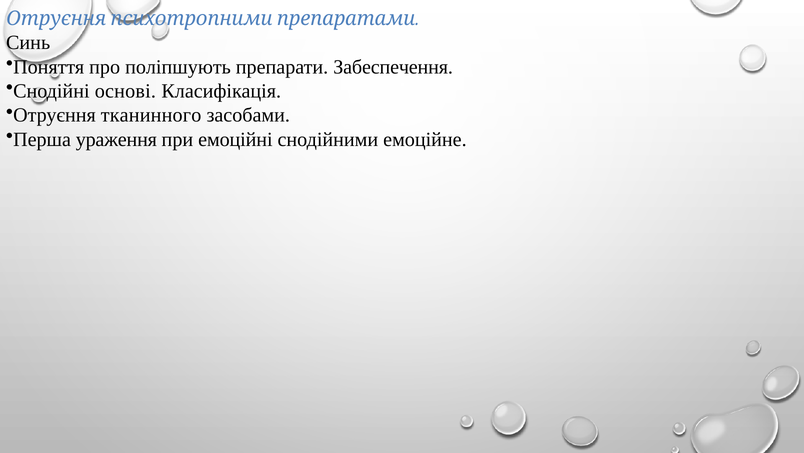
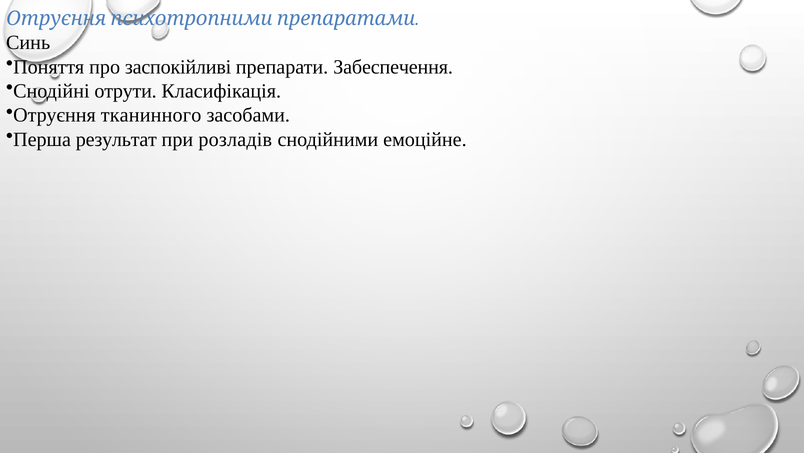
поліпшують: поліпшують -> заспокійливі
основі: основі -> отрути
ураження: ураження -> результат
емоційні: емоційні -> розладів
